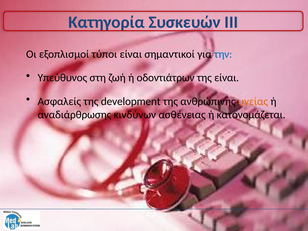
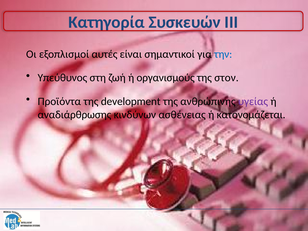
τύποι: τύποι -> αυτές
οδοντιάτρων: οδοντιάτρων -> οργανισμούς
της είναι: είναι -> στον
Ασφαλείς: Ασφαλείς -> Προϊόντα
υγείας colour: orange -> purple
